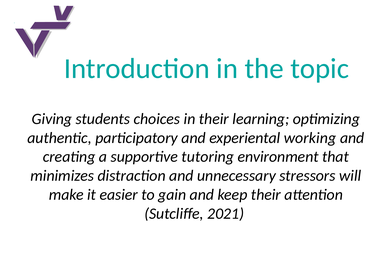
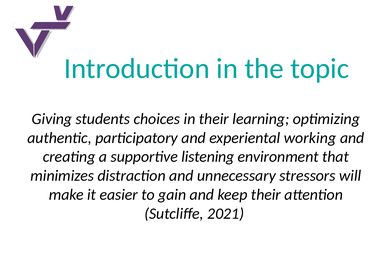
tutoring: tutoring -> listening
